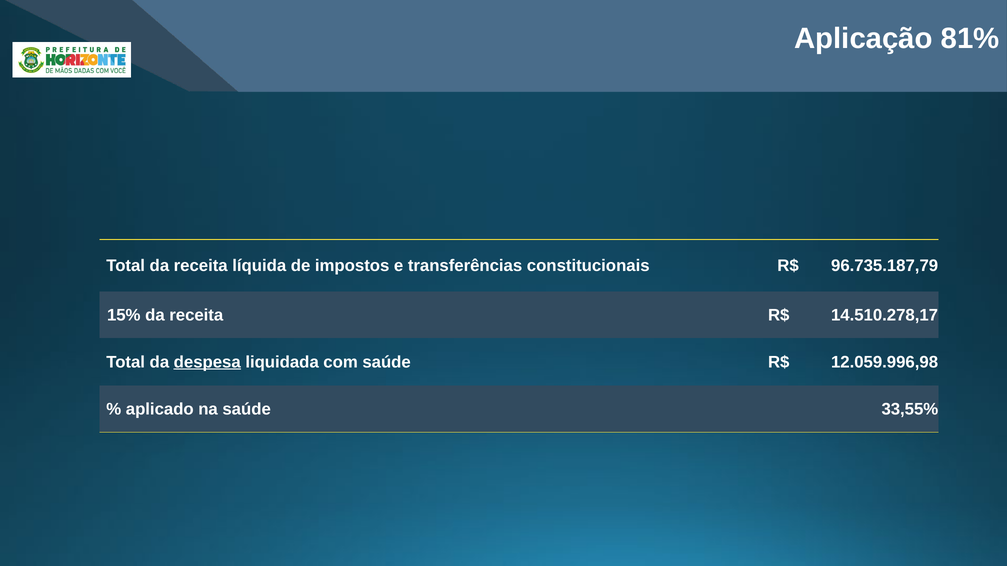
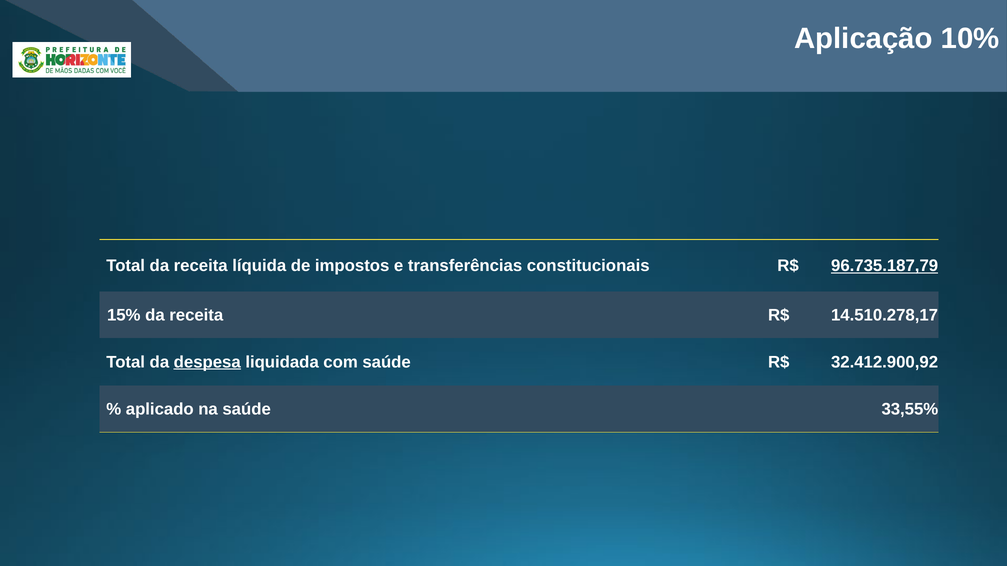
81%: 81% -> 10%
96.735.187,79 underline: none -> present
12.059.996,98: 12.059.996,98 -> 32.412.900,92
